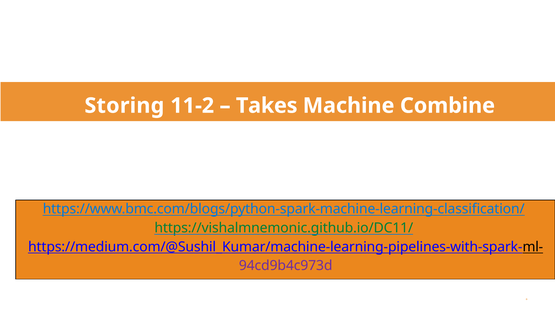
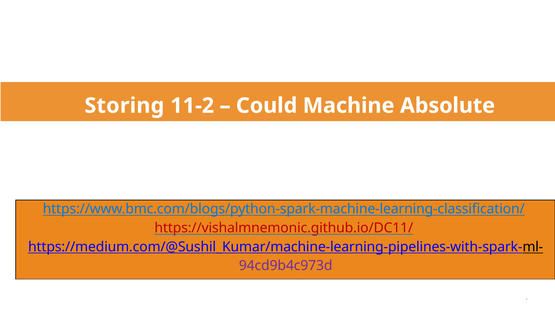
Takes: Takes -> Could
Combine: Combine -> Absolute
https://vishalmnemonic.github.io/DC11/ colour: green -> red
